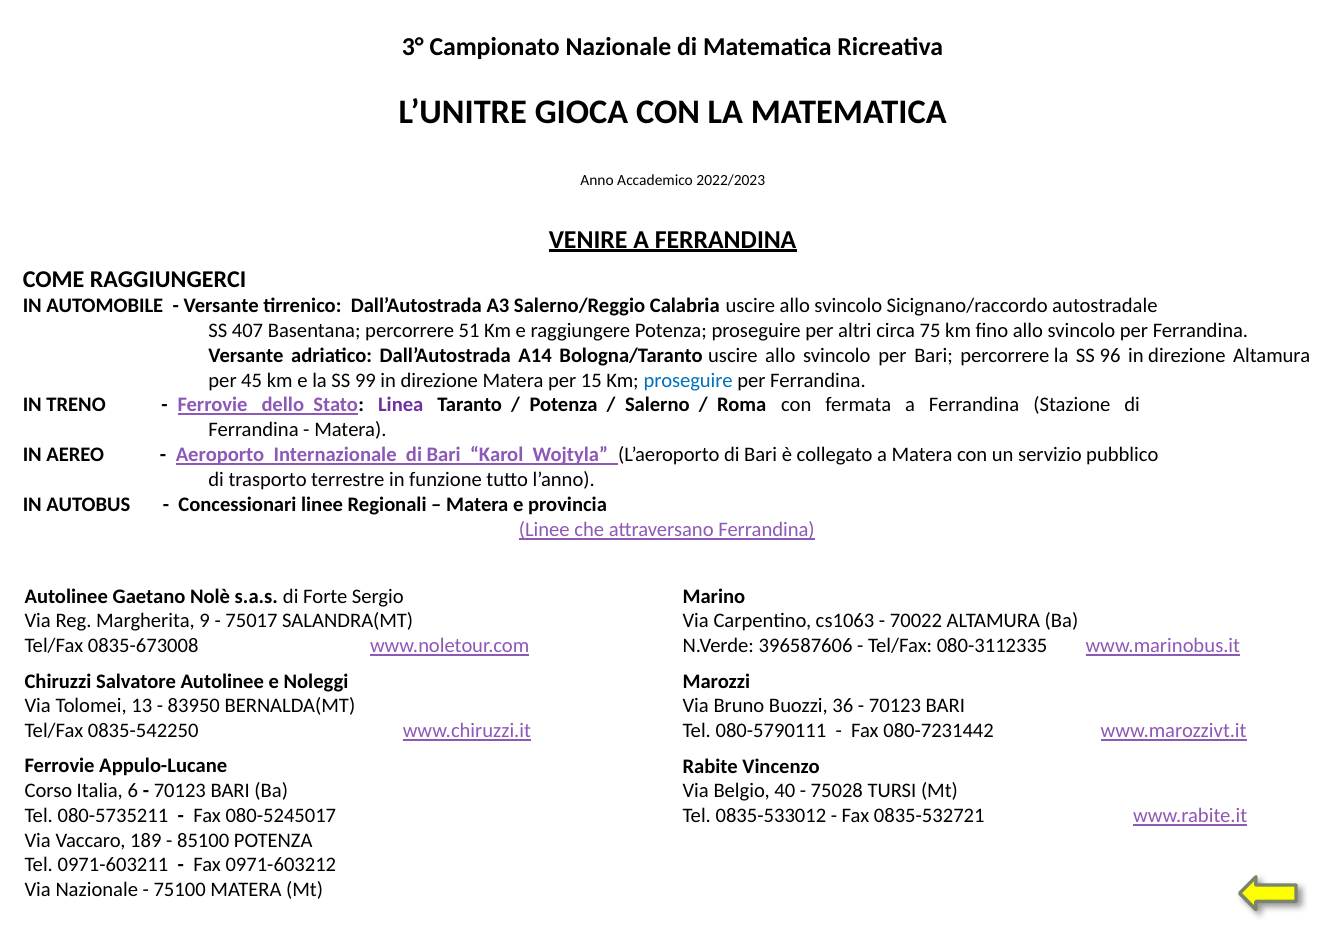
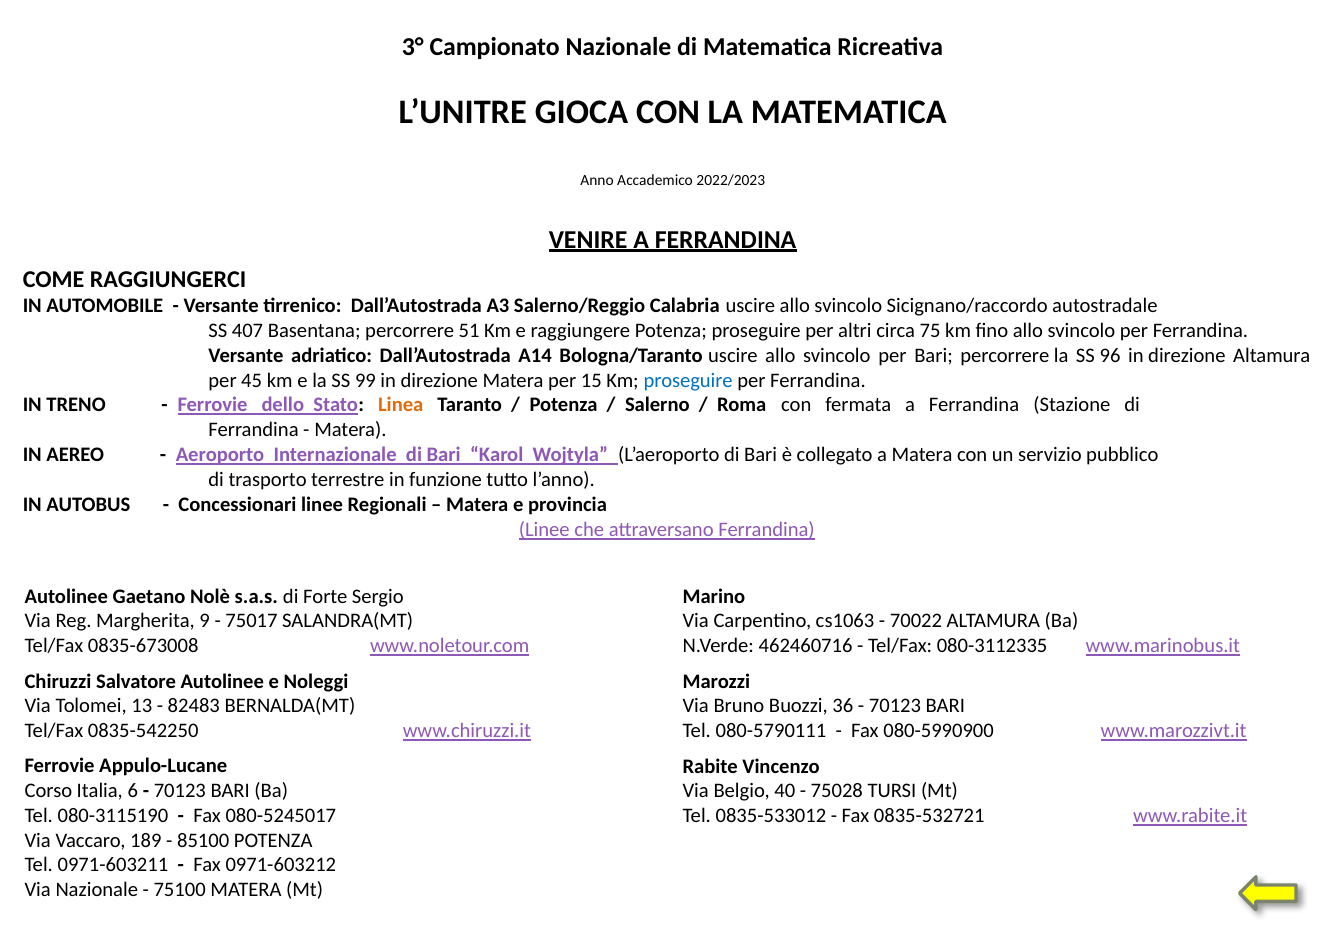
Linea colour: purple -> orange
396587606: 396587606 -> 462460716
83950: 83950 -> 82483
080-7231442: 080-7231442 -> 080-5990900
080-5735211: 080-5735211 -> 080-3115190
